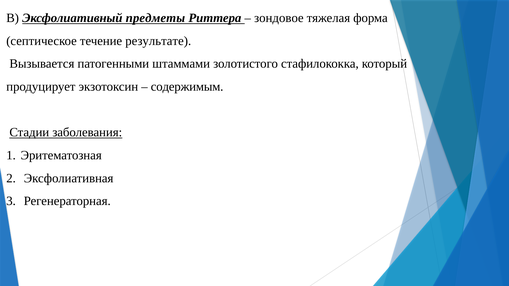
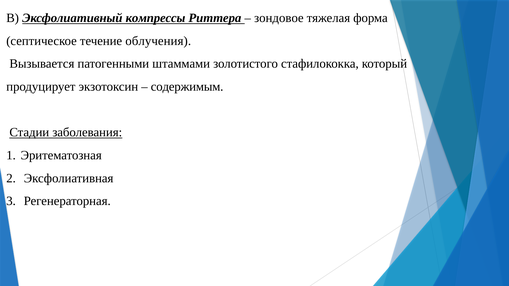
предметы: предметы -> компрессы
результате: результате -> облучения
